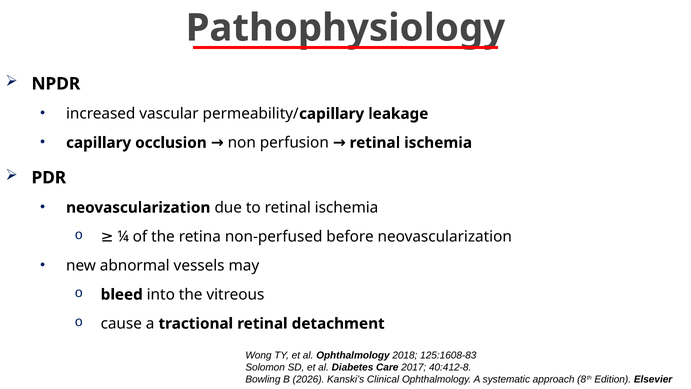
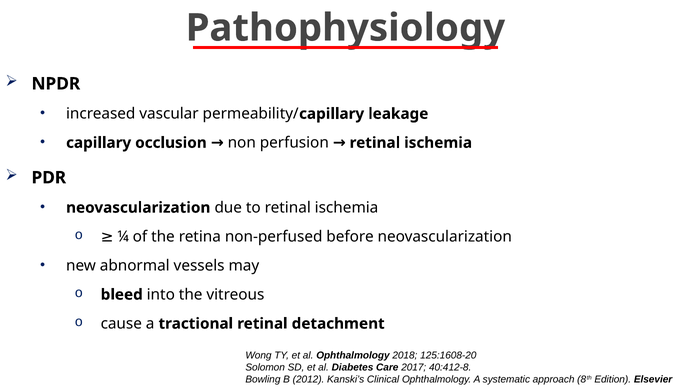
125:1608-83: 125:1608-83 -> 125:1608-20
2026: 2026 -> 2012
